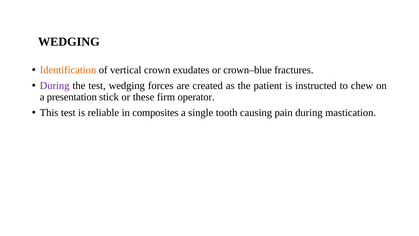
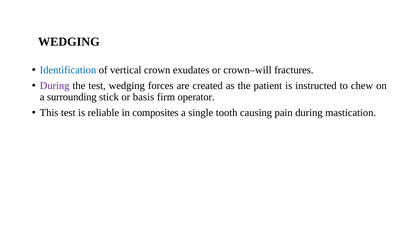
Identification colour: orange -> blue
crown–blue: crown–blue -> crown–will
presentation: presentation -> surrounding
these: these -> basis
